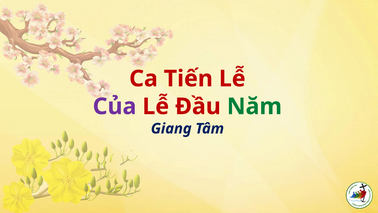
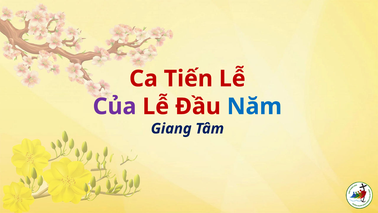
Năm colour: green -> blue
